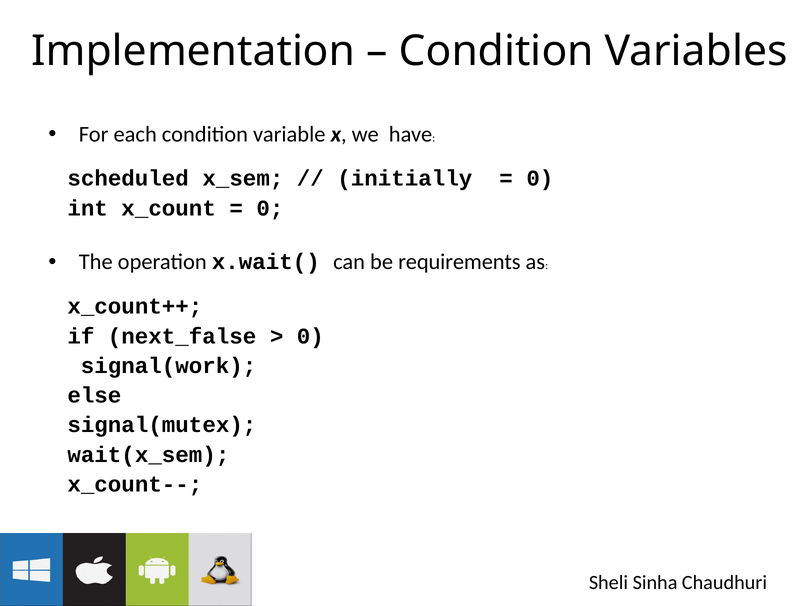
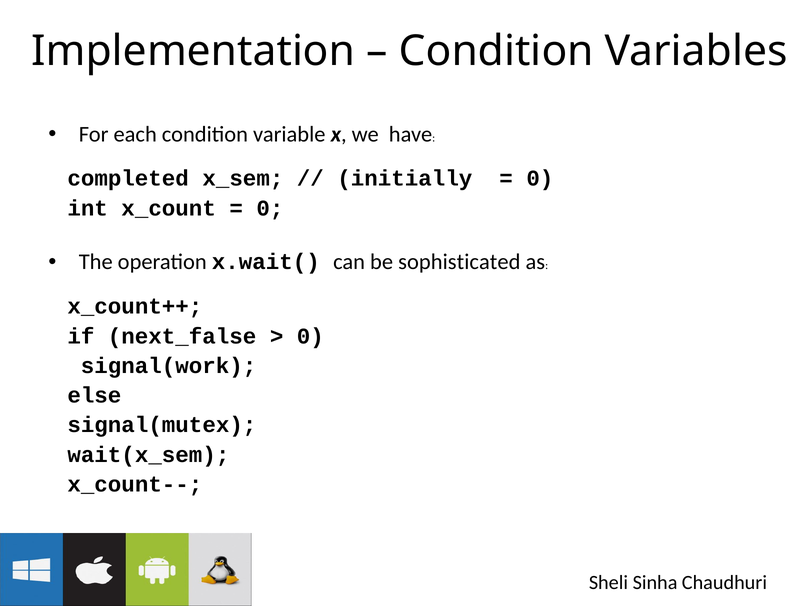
scheduled: scheduled -> completed
requirements: requirements -> sophisticated
